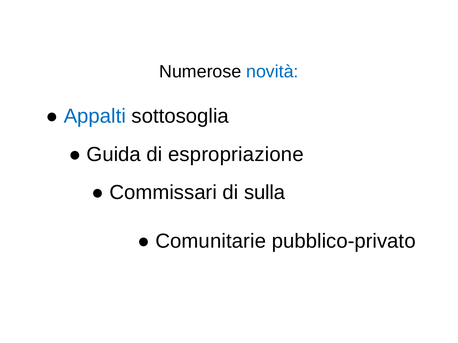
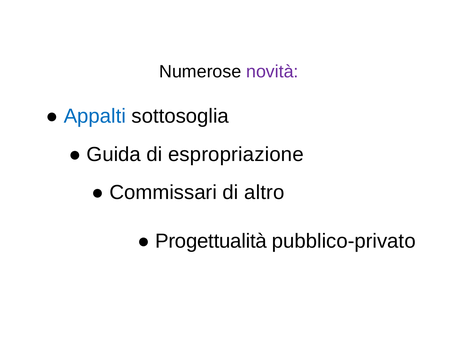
novità colour: blue -> purple
sulla: sulla -> altro
Comunitarie: Comunitarie -> Progettualità
